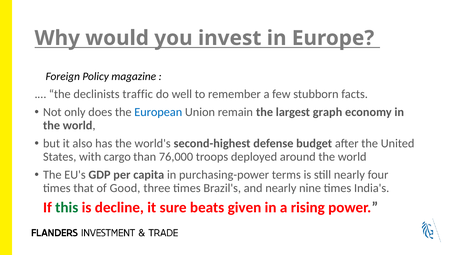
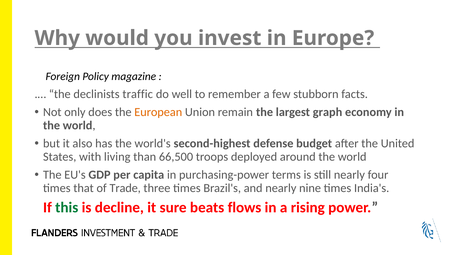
European colour: blue -> orange
cargo: cargo -> living
76,000: 76,000 -> 66,500
Good: Good -> Trade
given: given -> flows
